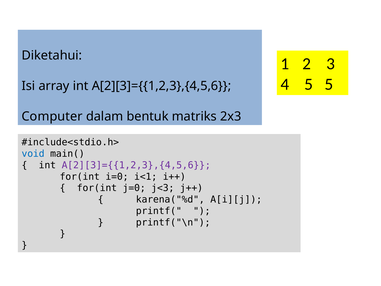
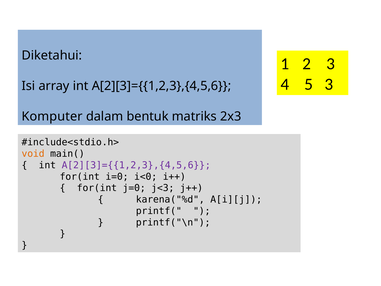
5 5: 5 -> 3
Computer: Computer -> Komputer
void colour: blue -> orange
i<1: i<1 -> i<0
